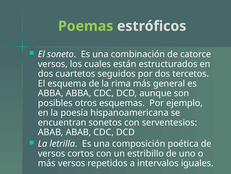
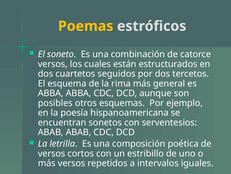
Poemas colour: light green -> yellow
